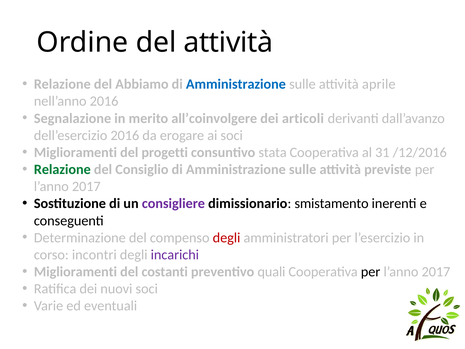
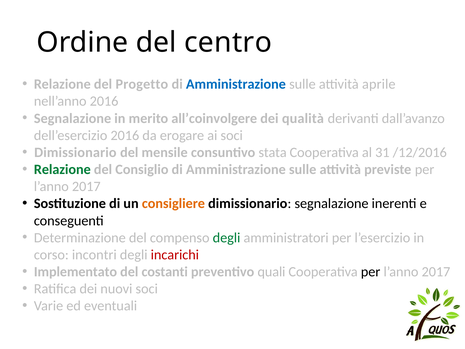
del attività: attività -> centro
Abbiamo: Abbiamo -> Progetto
articoli: articoli -> qualità
Miglioramenti at (75, 152): Miglioramenti -> Dimissionario
progetti: progetti -> mensile
consigliere colour: purple -> orange
dimissionario smistamento: smistamento -> segnalazione
degli at (227, 238) colour: red -> green
incarichi colour: purple -> red
Miglioramenti at (75, 272): Miglioramenti -> Implementato
